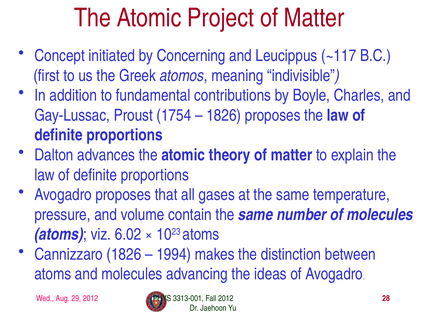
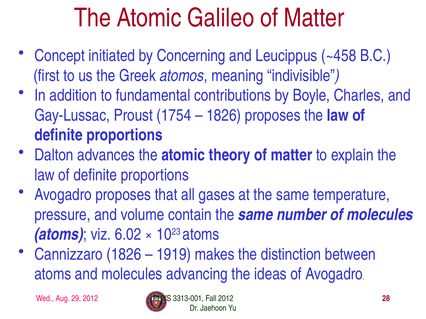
Project: Project -> Galileo
~117: ~117 -> ~458
1994: 1994 -> 1919
